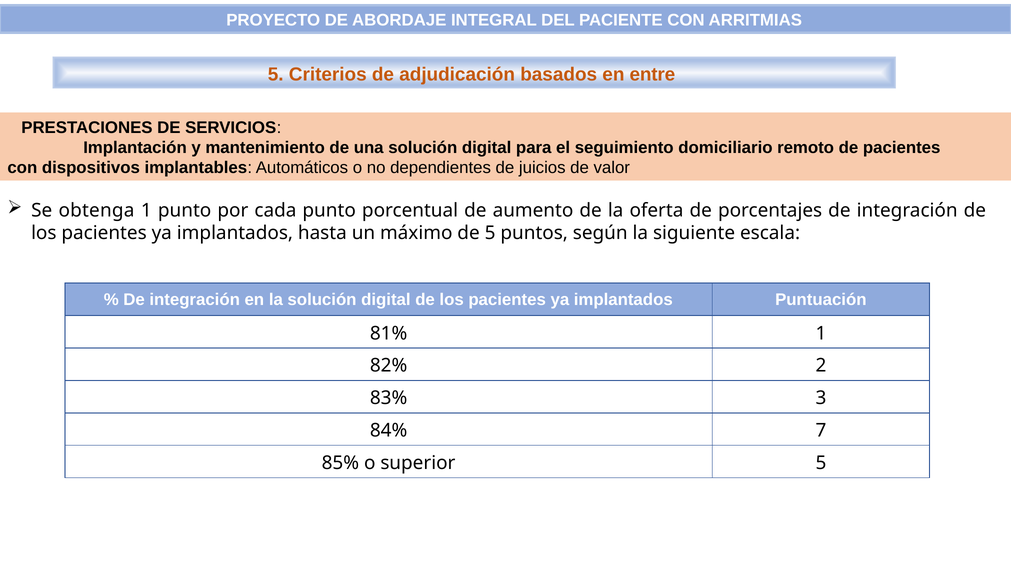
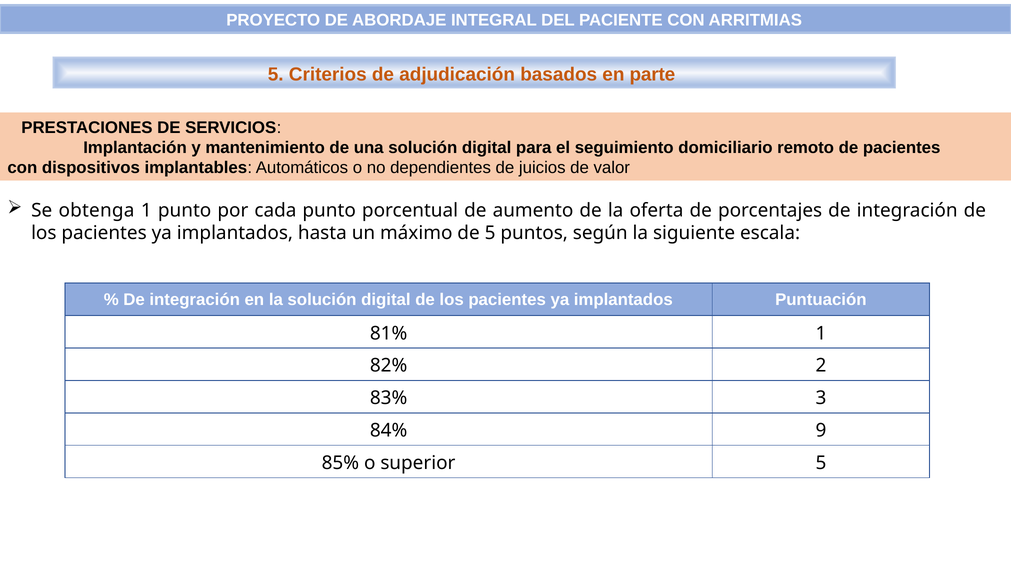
entre: entre -> parte
7: 7 -> 9
